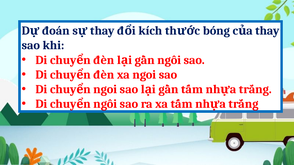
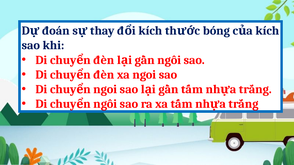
thay at (267, 31): thay -> kích
